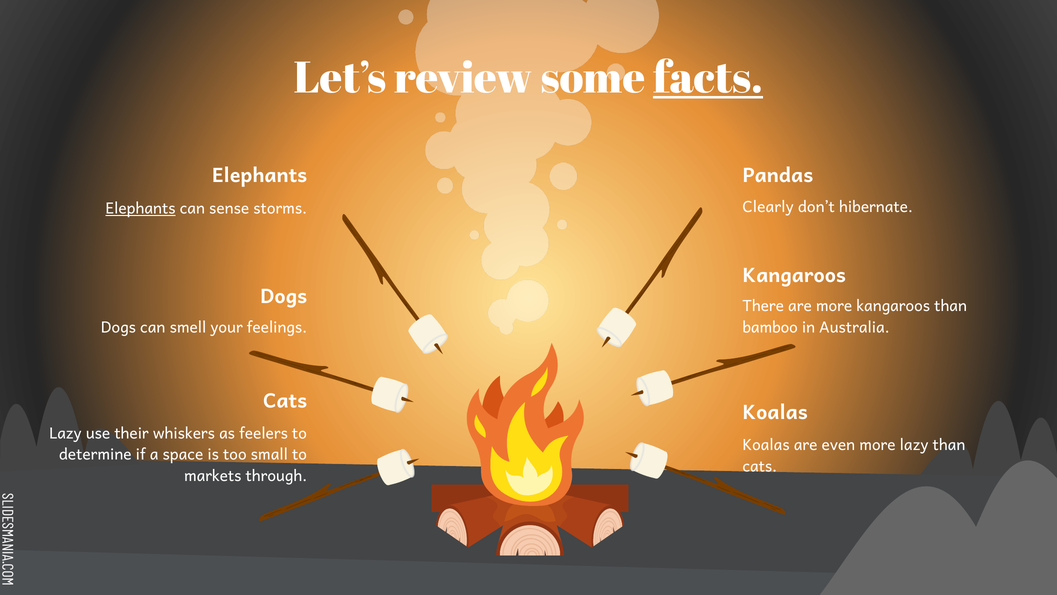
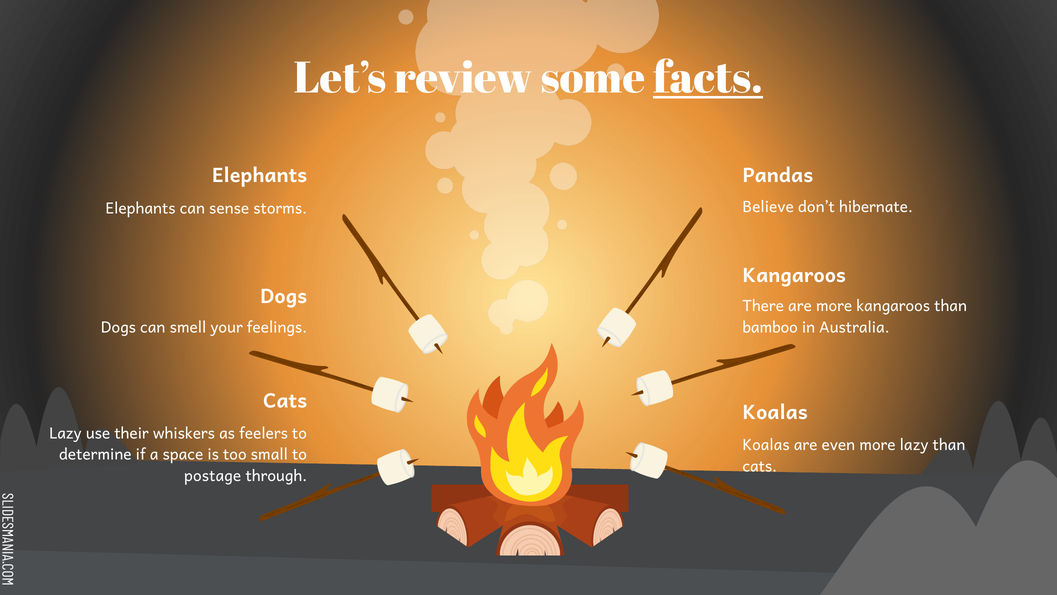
Clearly: Clearly -> Believe
Elephants at (141, 209) underline: present -> none
markets: markets -> postage
